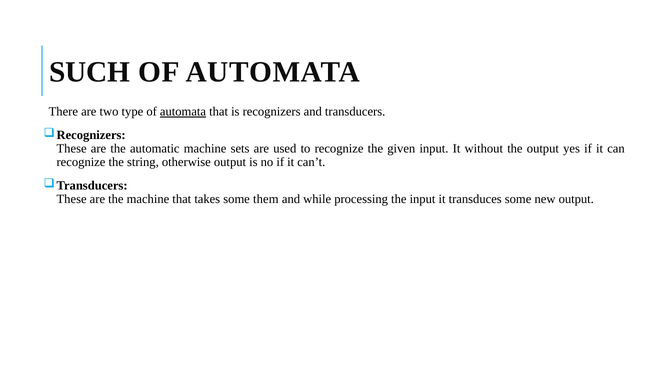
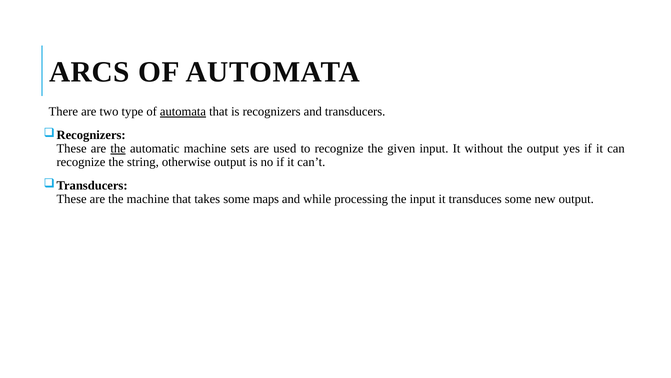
SUCH: SUCH -> ARCS
the at (118, 148) underline: none -> present
them: them -> maps
